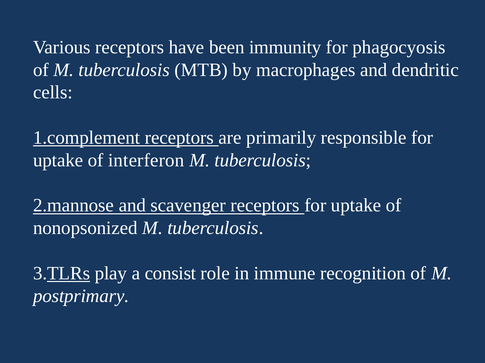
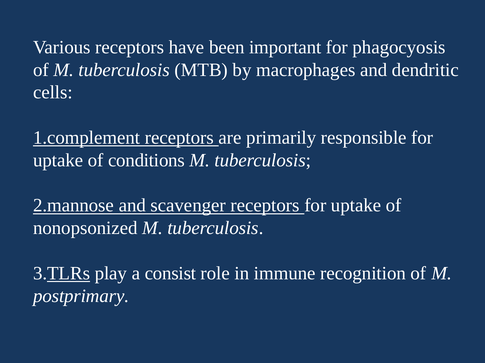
immunity: immunity -> important
interferon: interferon -> conditions
